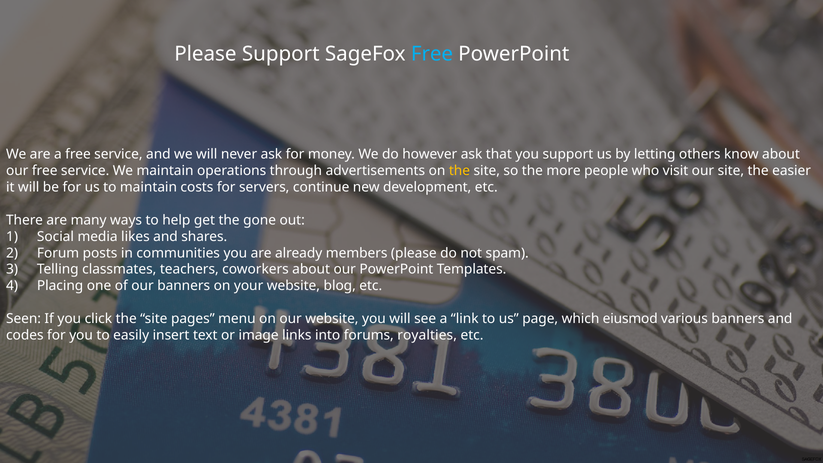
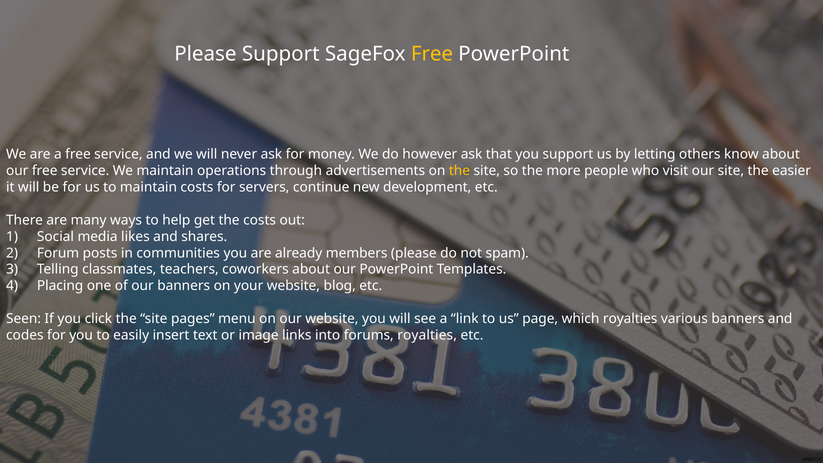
Free at (432, 54) colour: light blue -> yellow
the gone: gone -> costs
which eiusmod: eiusmod -> royalties
